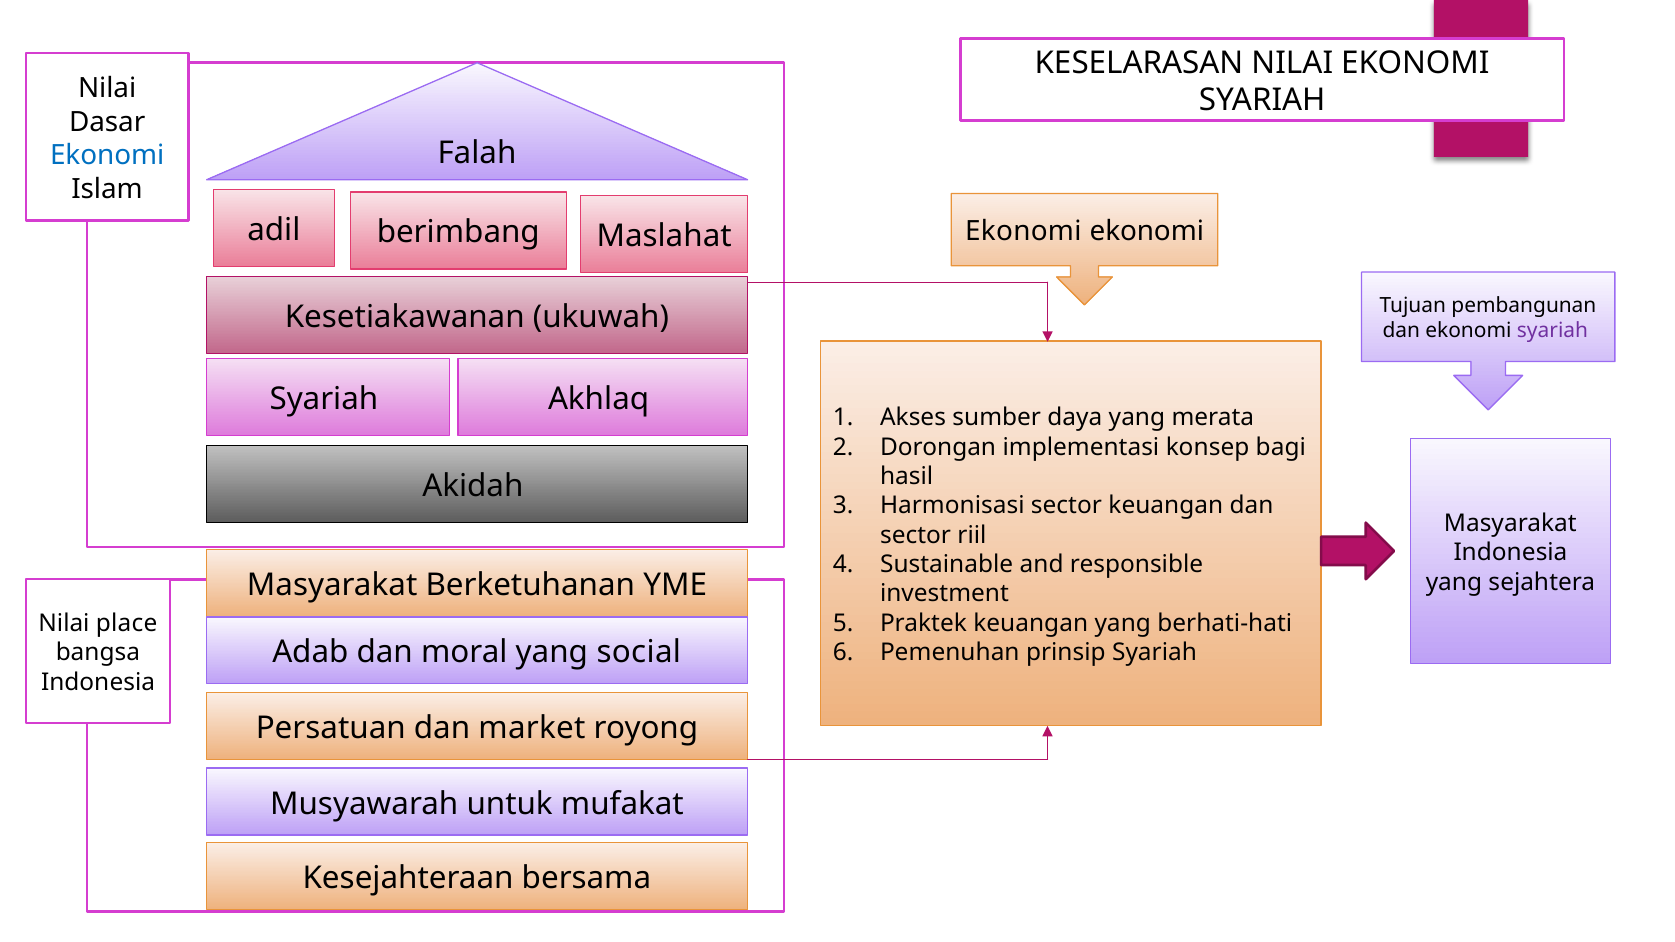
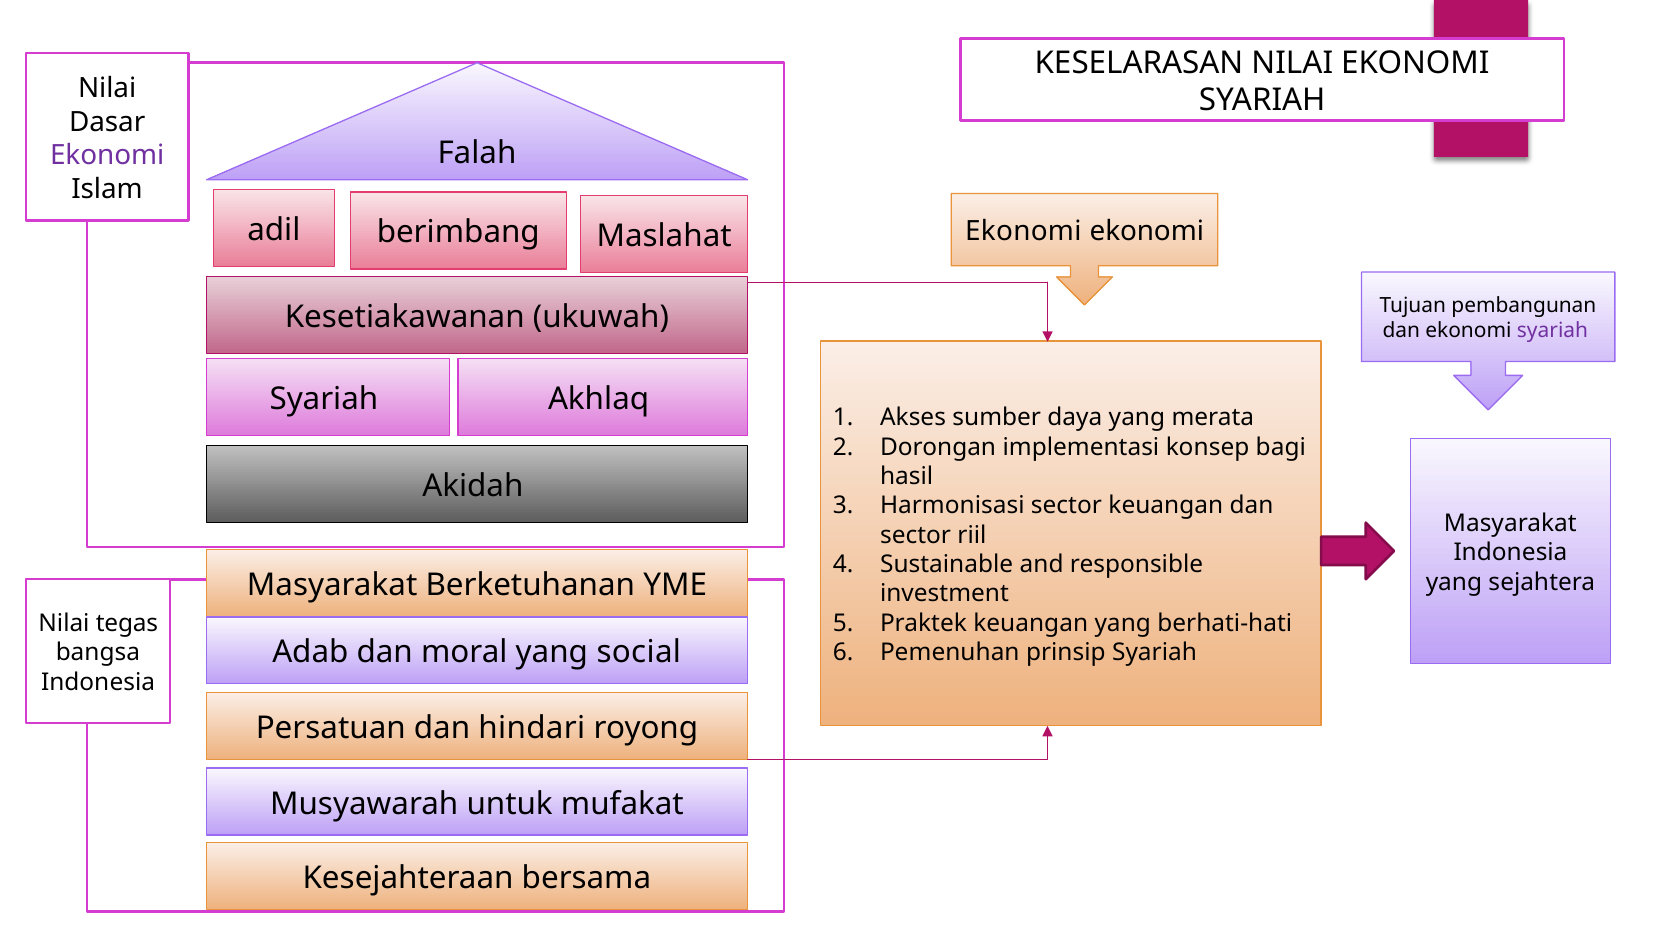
Ekonomi at (107, 156) colour: blue -> purple
place: place -> tegas
market: market -> hindari
